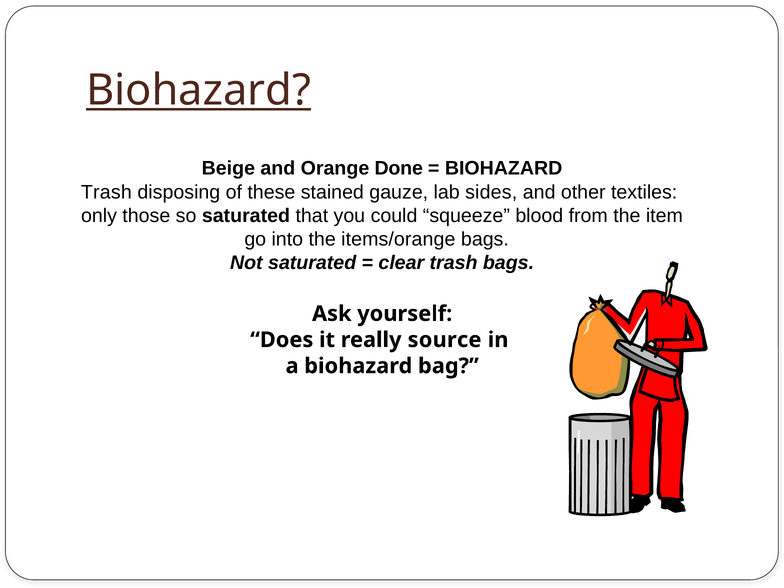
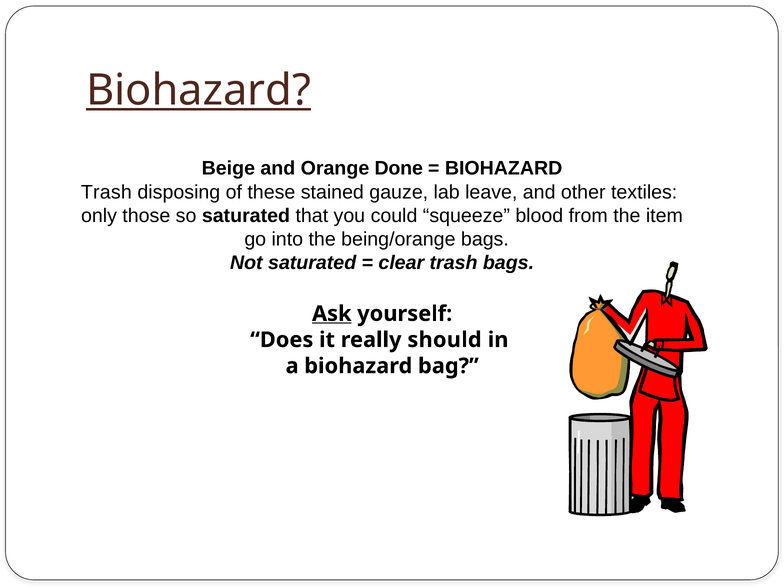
sides: sides -> leave
items/orange: items/orange -> being/orange
Ask underline: none -> present
source: source -> should
